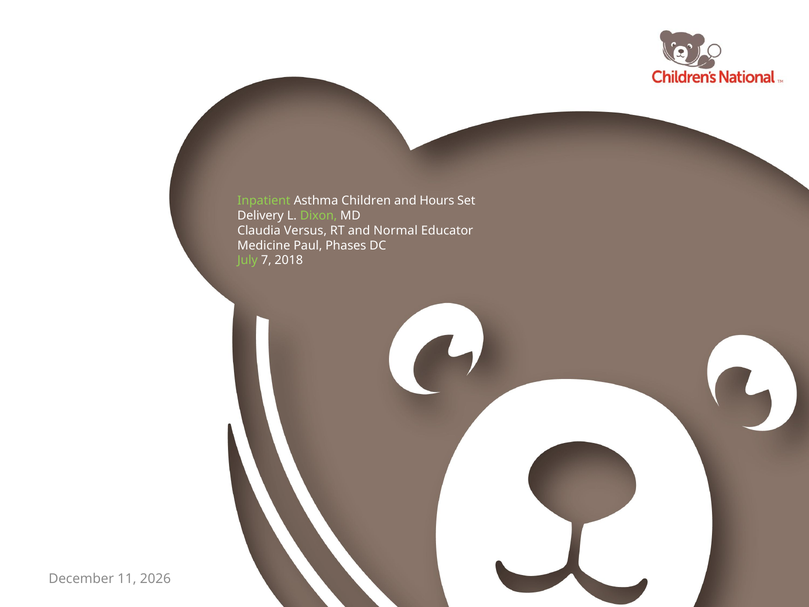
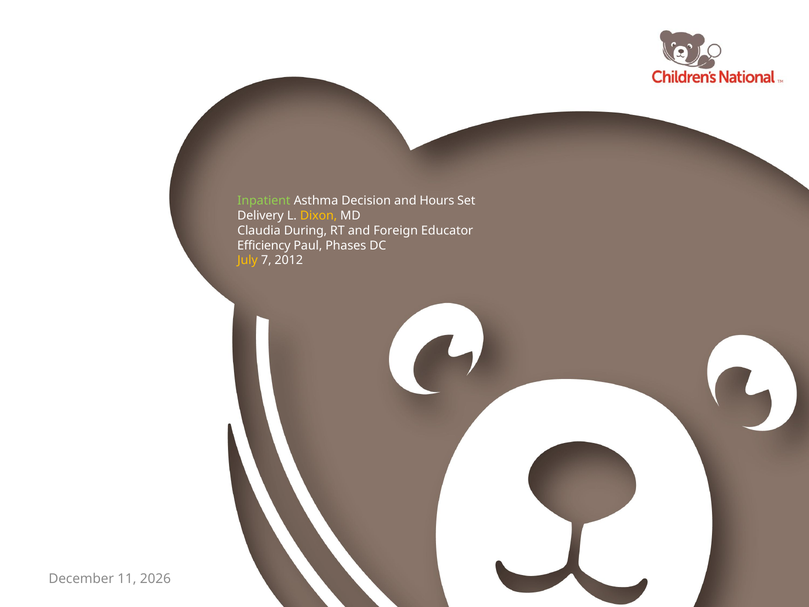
Children: Children -> Decision
Dixon colour: light green -> yellow
Versus: Versus -> During
Normal: Normal -> Foreign
Medicine: Medicine -> Efficiency
July colour: light green -> yellow
2018: 2018 -> 2012
